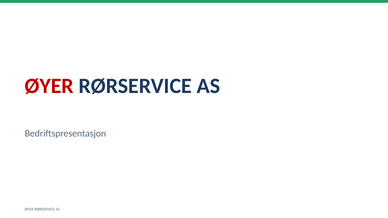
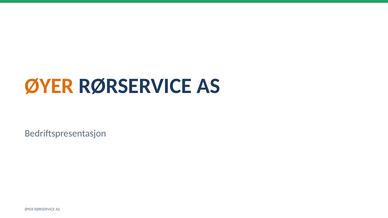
ØYER at (49, 86) colour: red -> orange
